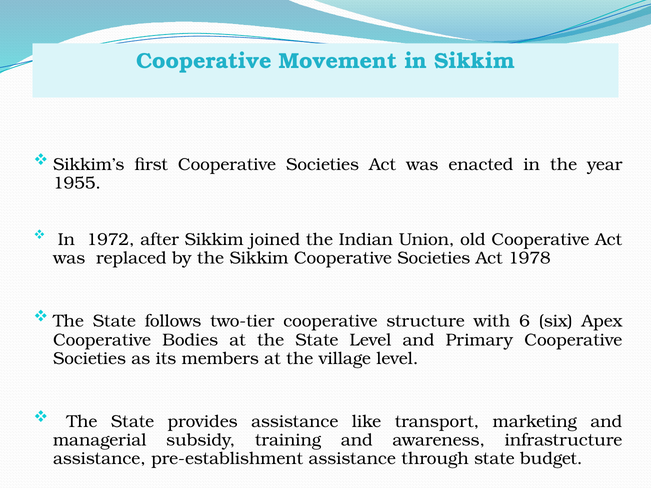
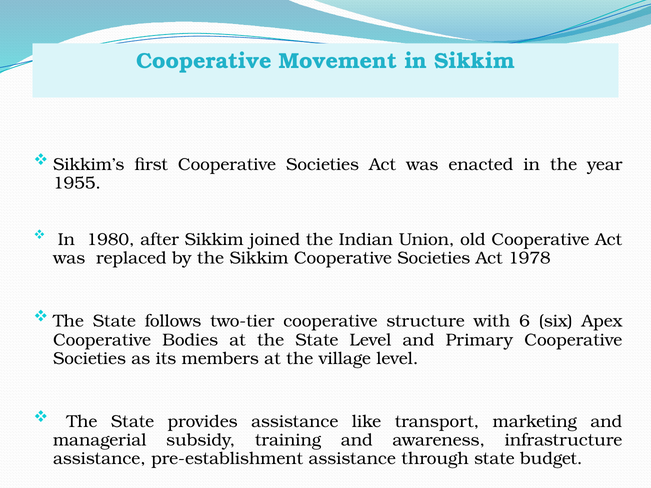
1972: 1972 -> 1980
